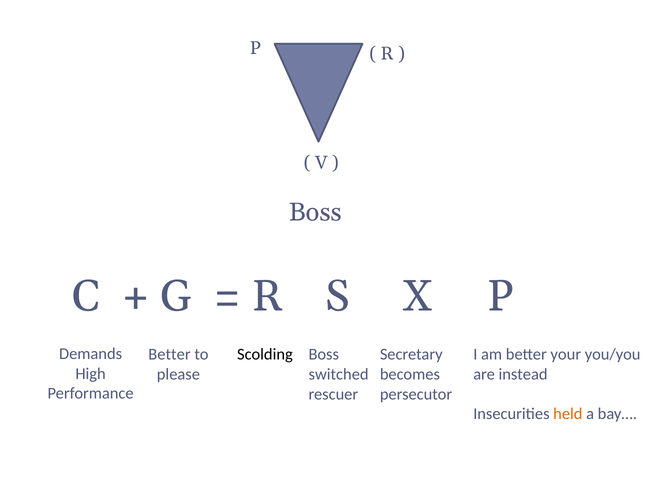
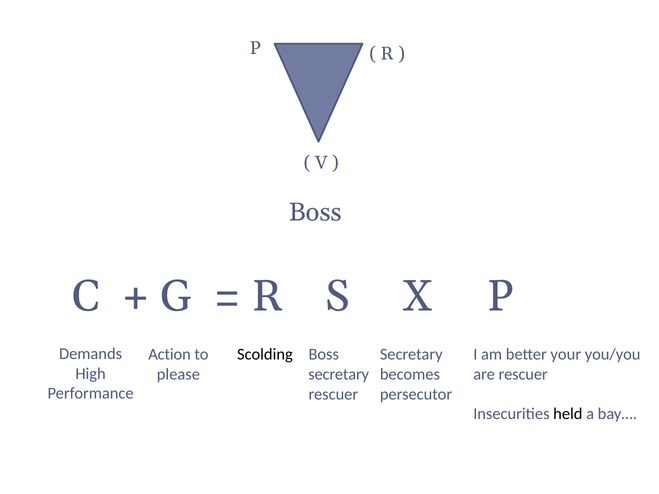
Better at (169, 355): Better -> Action
switched at (339, 375): switched -> secretary
are instead: instead -> rescuer
held colour: orange -> black
